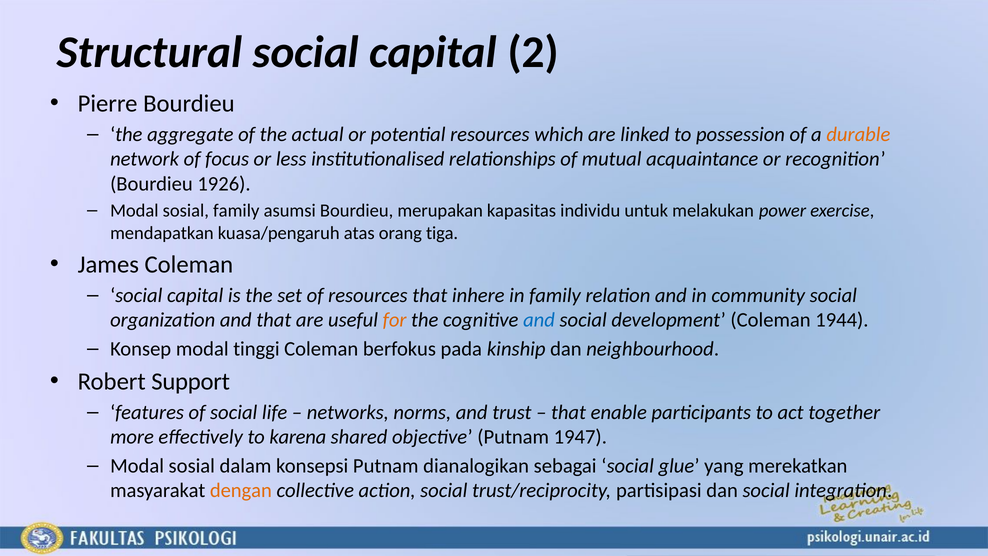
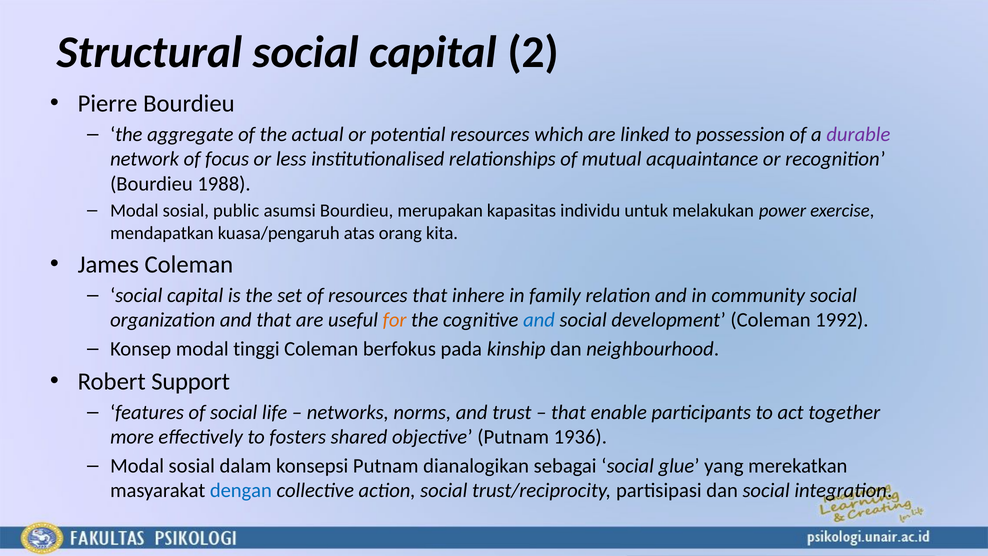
durable colour: orange -> purple
1926: 1926 -> 1988
sosial family: family -> public
tiga: tiga -> kita
1944: 1944 -> 1992
karena: karena -> fosters
1947: 1947 -> 1936
dengan colour: orange -> blue
